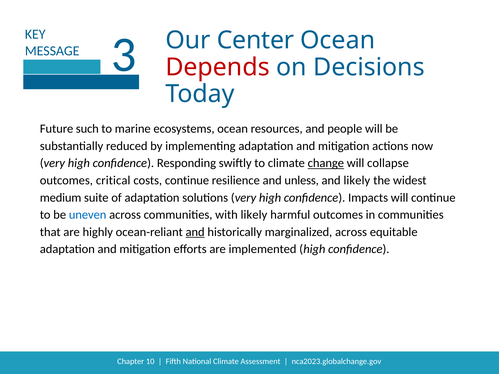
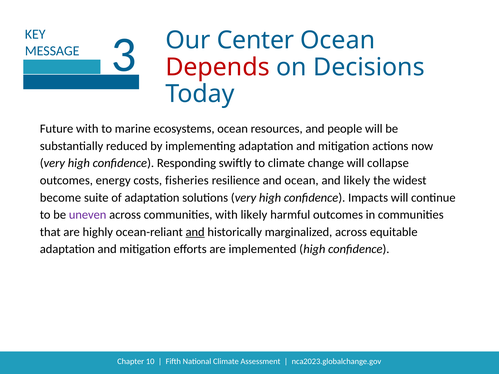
Future such: such -> with
change underline: present -> none
critical: critical -> energy
costs continue: continue -> fisheries
and unless: unless -> ocean
medium: medium -> become
uneven colour: blue -> purple
